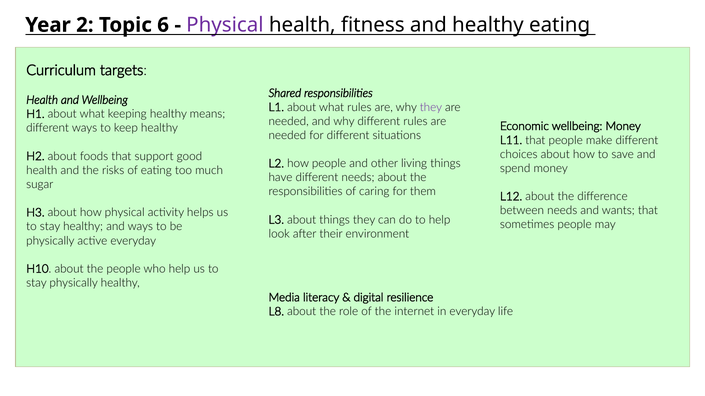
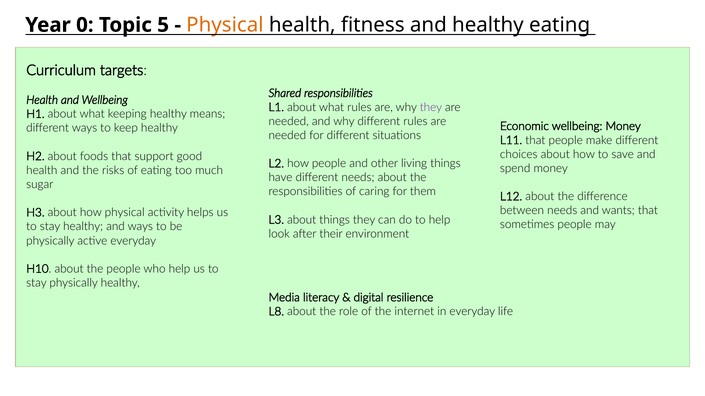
2: 2 -> 0
6: 6 -> 5
Physical at (225, 25) colour: purple -> orange
